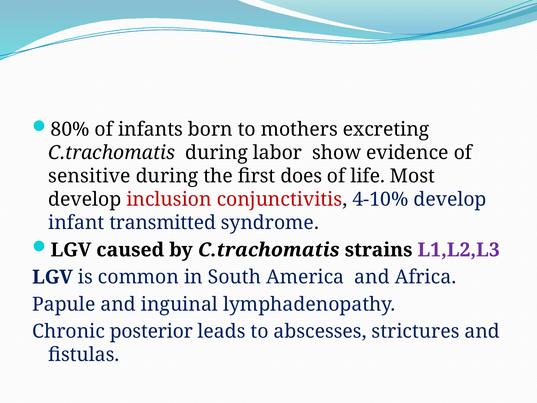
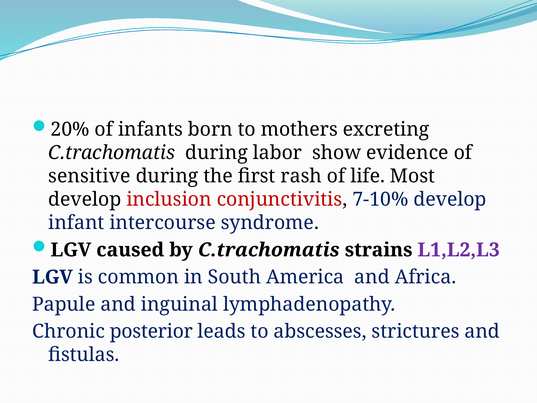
80%: 80% -> 20%
does: does -> rash
4-10%: 4-10% -> 7-10%
transmitted: transmitted -> intercourse
